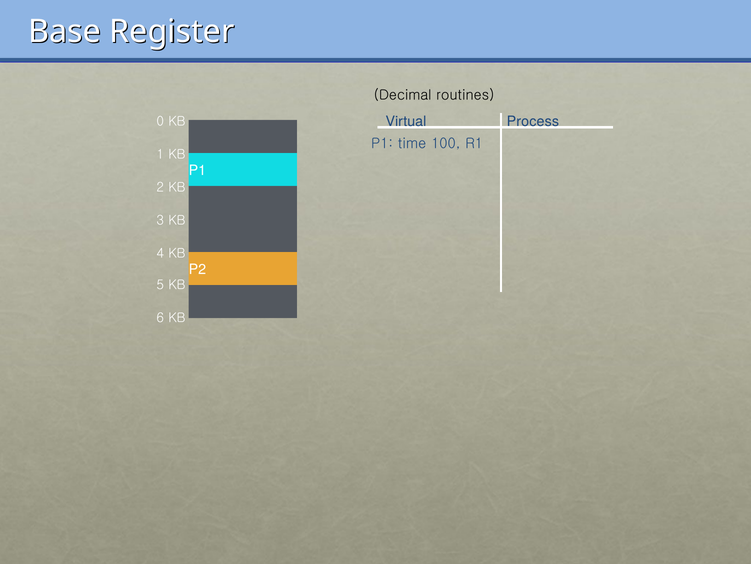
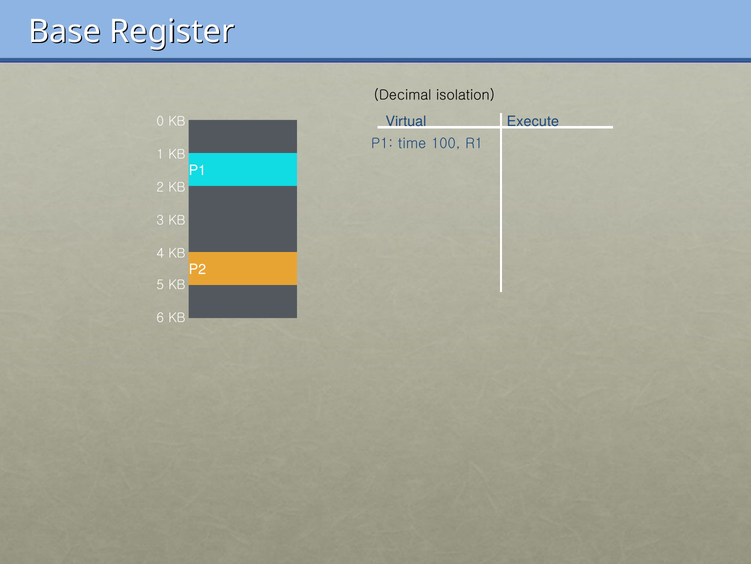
routines: routines -> isolation
Process: Process -> Execute
